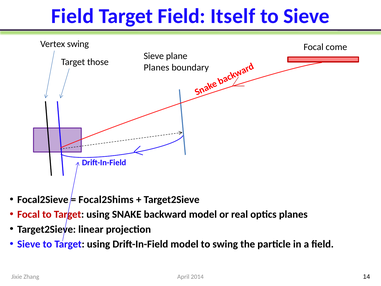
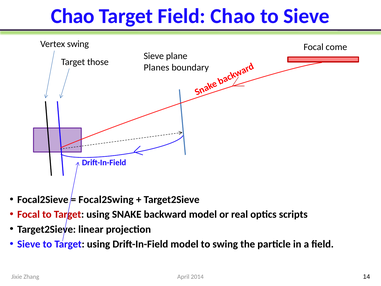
Field at (72, 16): Field -> Chao
Field Itself: Itself -> Chao
Focal2Shims: Focal2Shims -> Focal2Swing
optics planes: planes -> scripts
